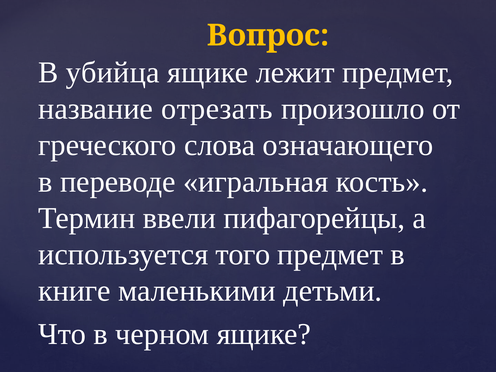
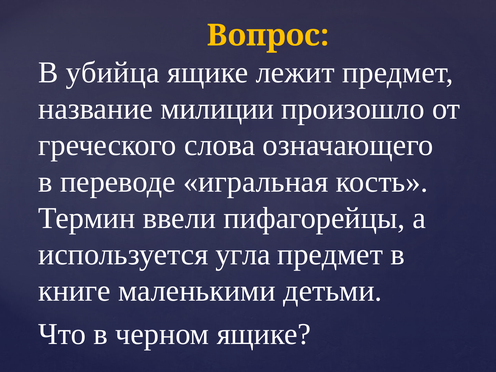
отрезать: отрезать -> милиции
того: того -> угла
